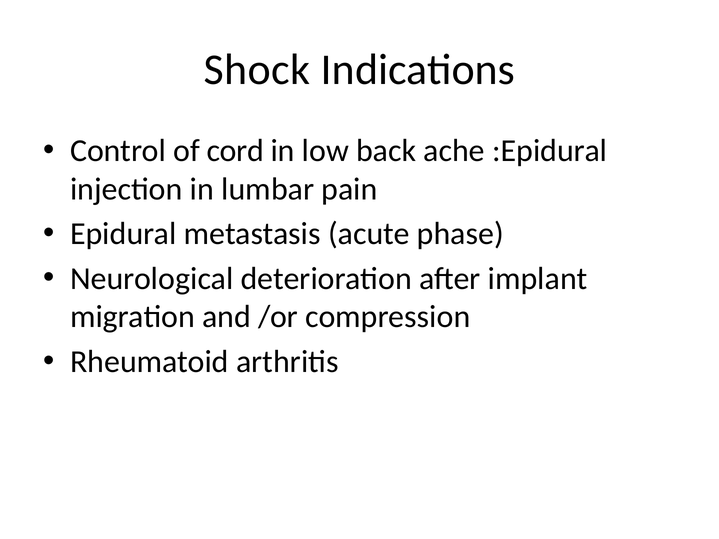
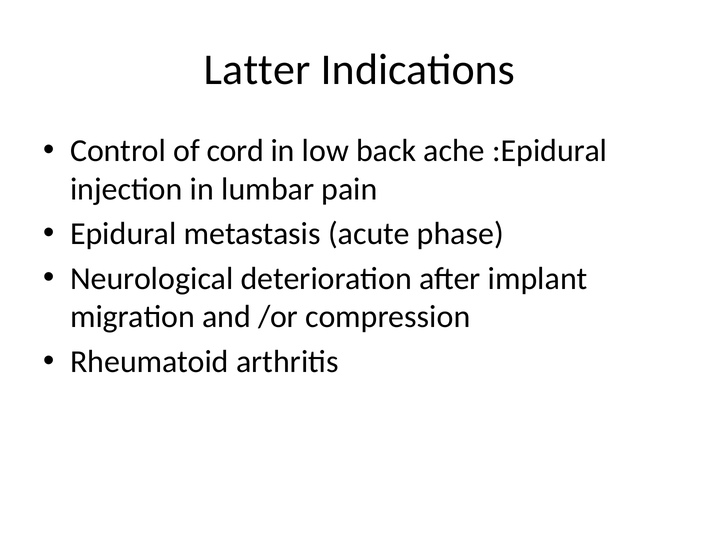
Shock: Shock -> Latter
